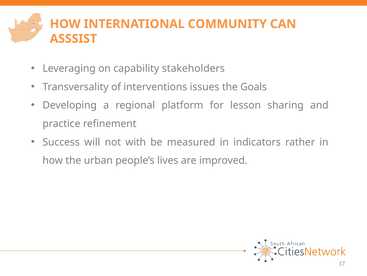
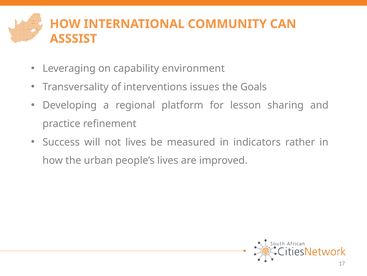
stakeholders: stakeholders -> environment
not with: with -> lives
